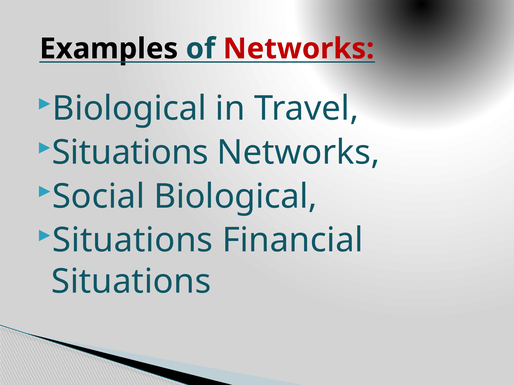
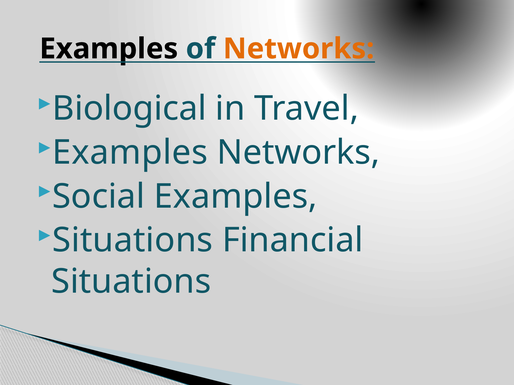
Networks at (299, 49) colour: red -> orange
Situations at (130, 153): Situations -> Examples
Social Biological: Biological -> Examples
